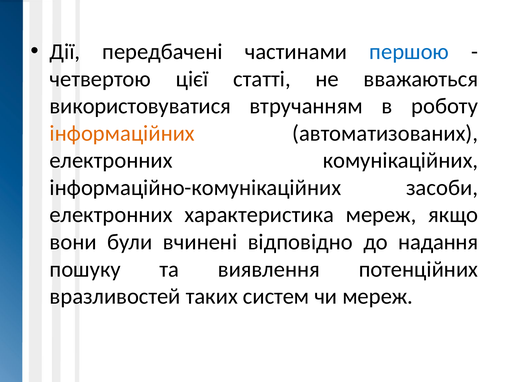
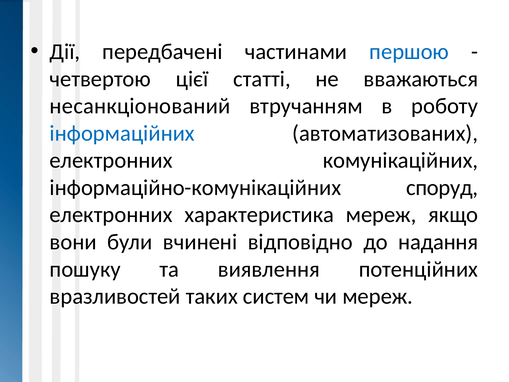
використовуватися: використовуватися -> несанкціонований
інформаційних colour: orange -> blue
засоби: засоби -> споруд
